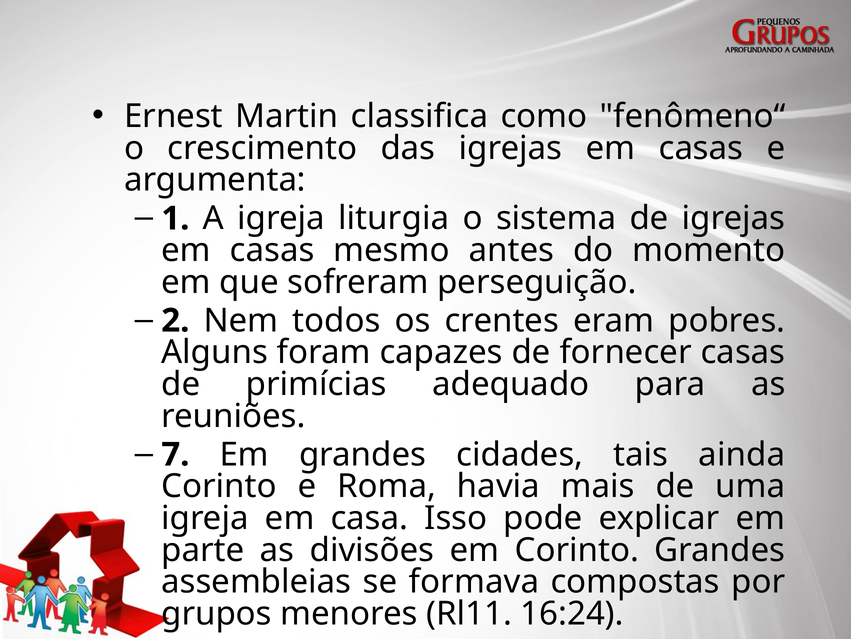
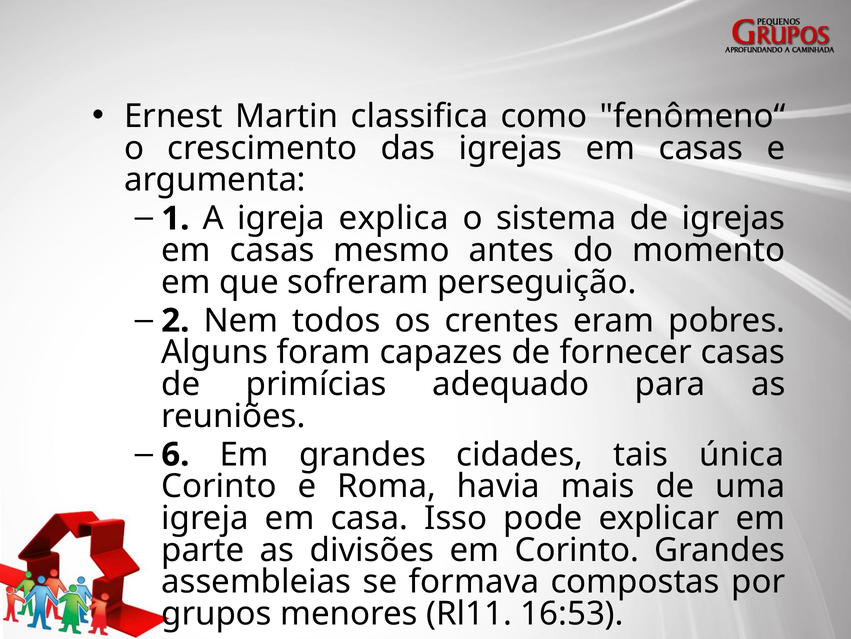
liturgia: liturgia -> explica
7: 7 -> 6
ainda: ainda -> única
16:24: 16:24 -> 16:53
